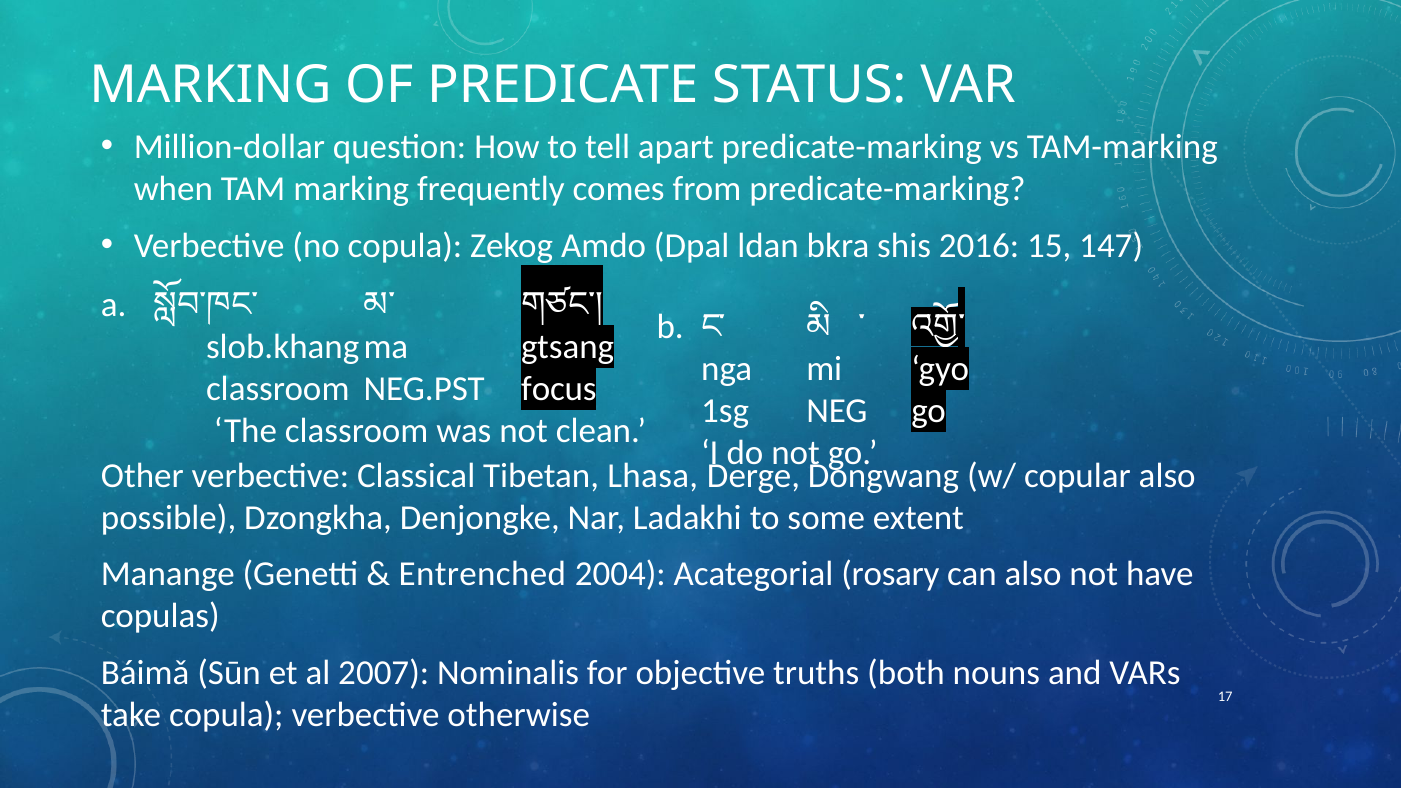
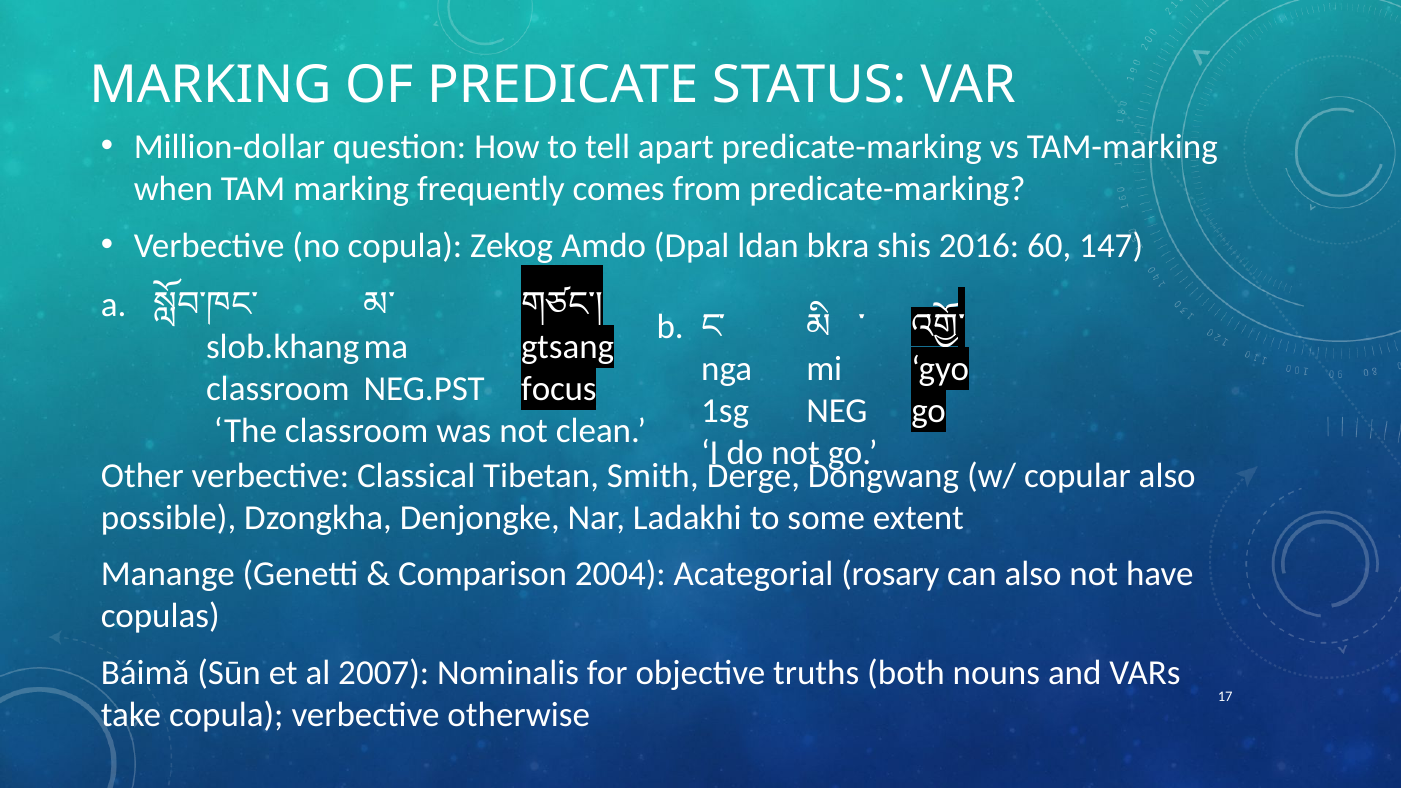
15: 15 -> 60
Lhasa: Lhasa -> Smith
Entrenched: Entrenched -> Comparison
